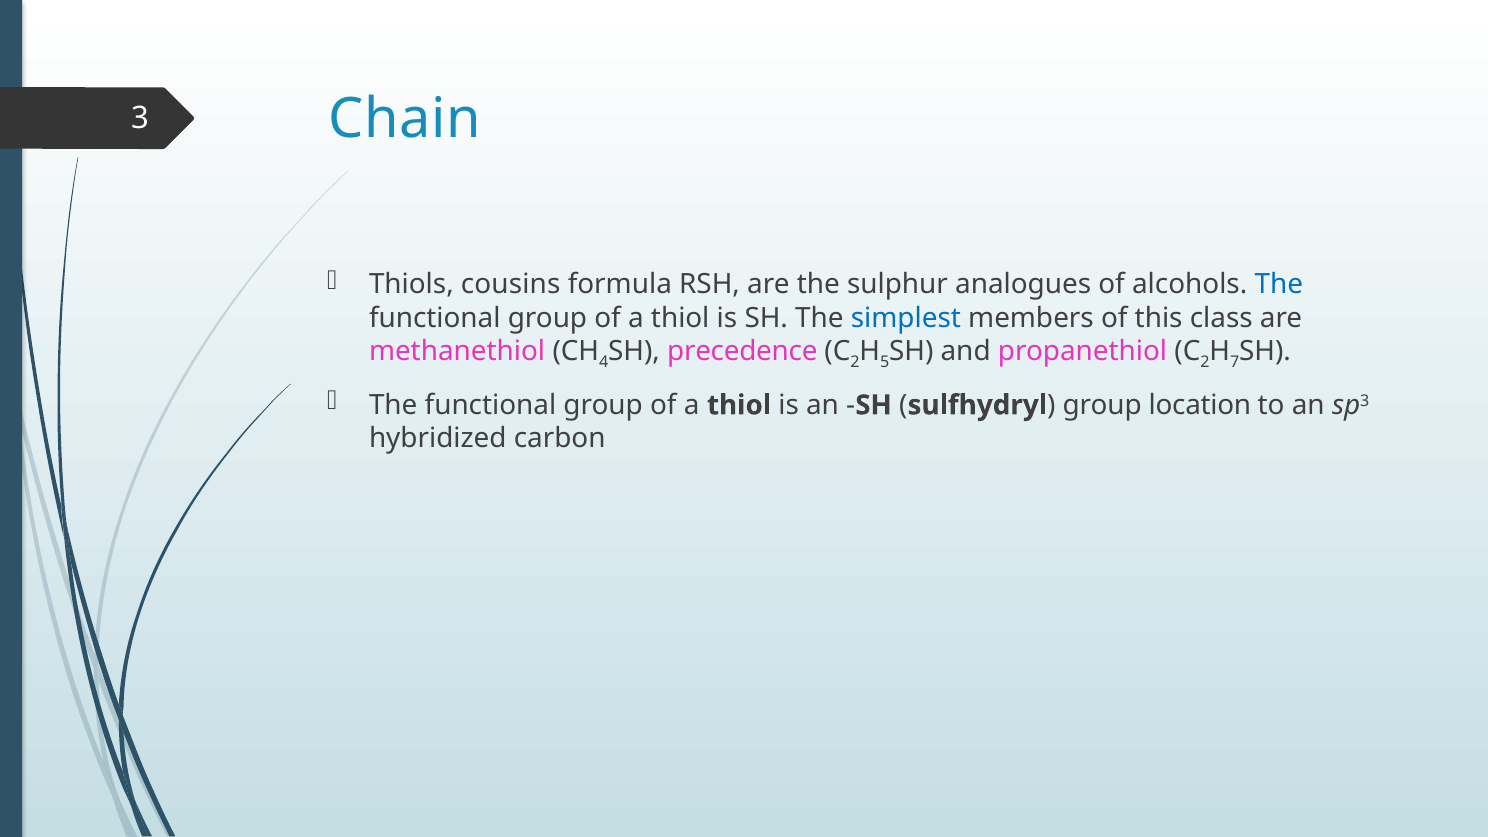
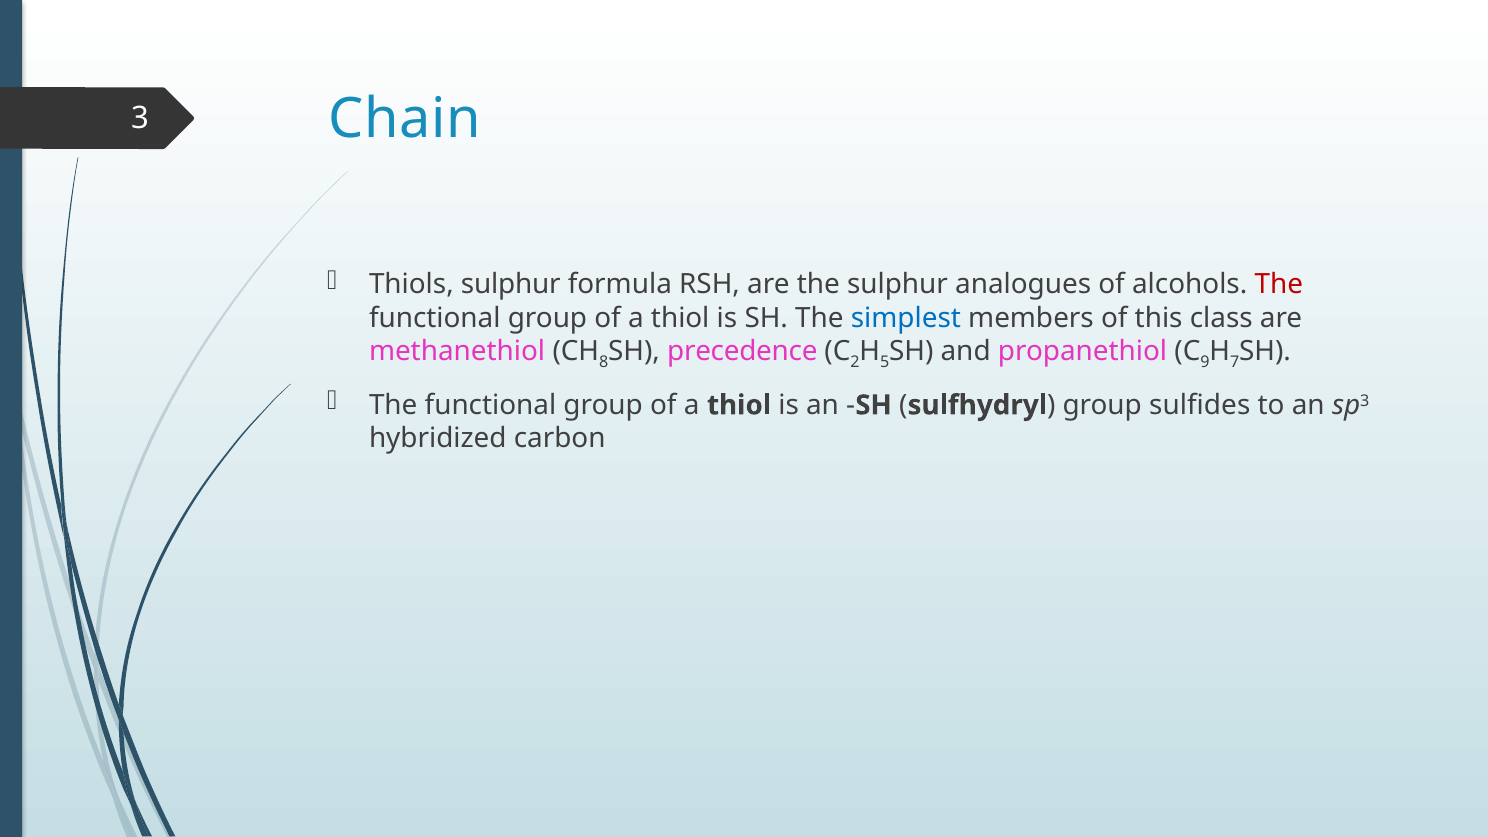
Thiols cousins: cousins -> sulphur
The at (1279, 285) colour: blue -> red
4: 4 -> 8
2 at (1205, 363): 2 -> 9
location: location -> sulfides
